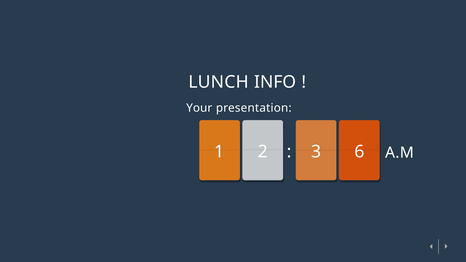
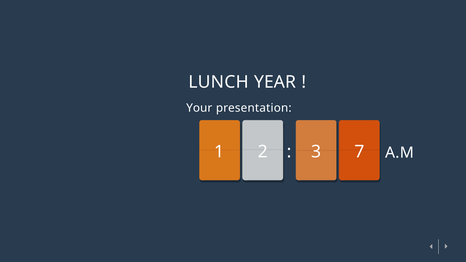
INFO: INFO -> YEAR
6: 6 -> 7
